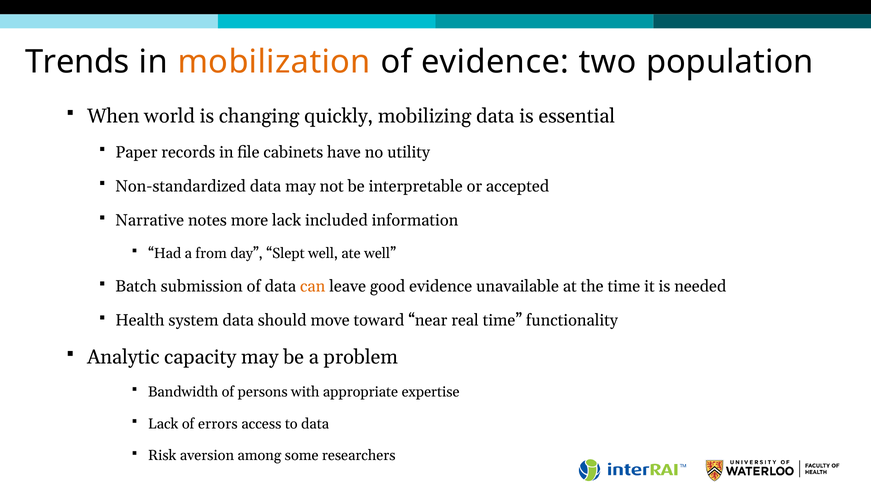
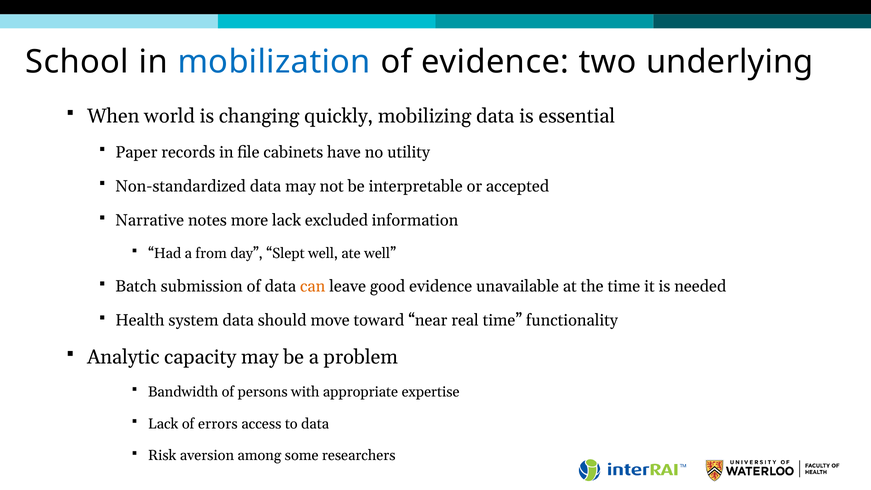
Trends: Trends -> School
mobilization colour: orange -> blue
population: population -> underlying
included: included -> excluded
